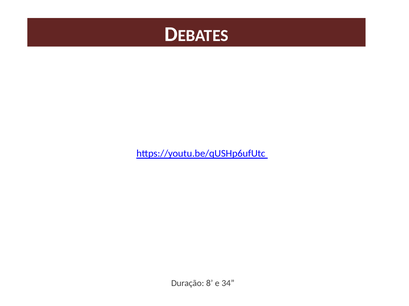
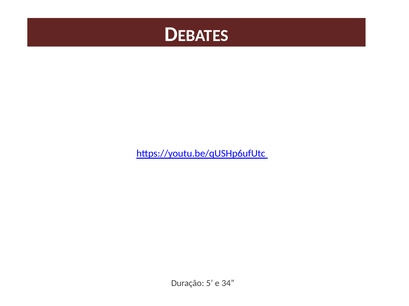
8: 8 -> 5
